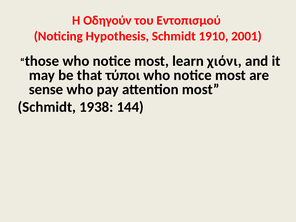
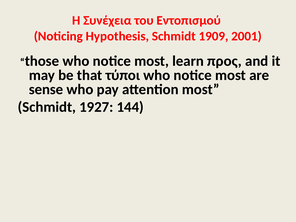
Οδηγούν: Οδηγούν -> Συνέχεια
1910: 1910 -> 1909
χιόνι: χιόνι -> προς
1938: 1938 -> 1927
